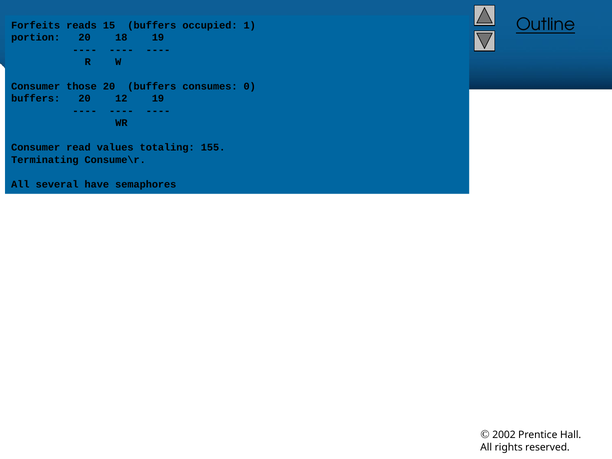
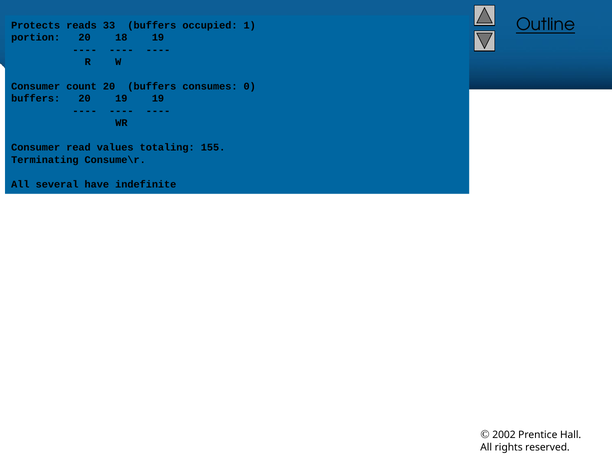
Forfeits: Forfeits -> Protects
15: 15 -> 33
those: those -> count
20 12: 12 -> 19
semaphores: semaphores -> indefinite
